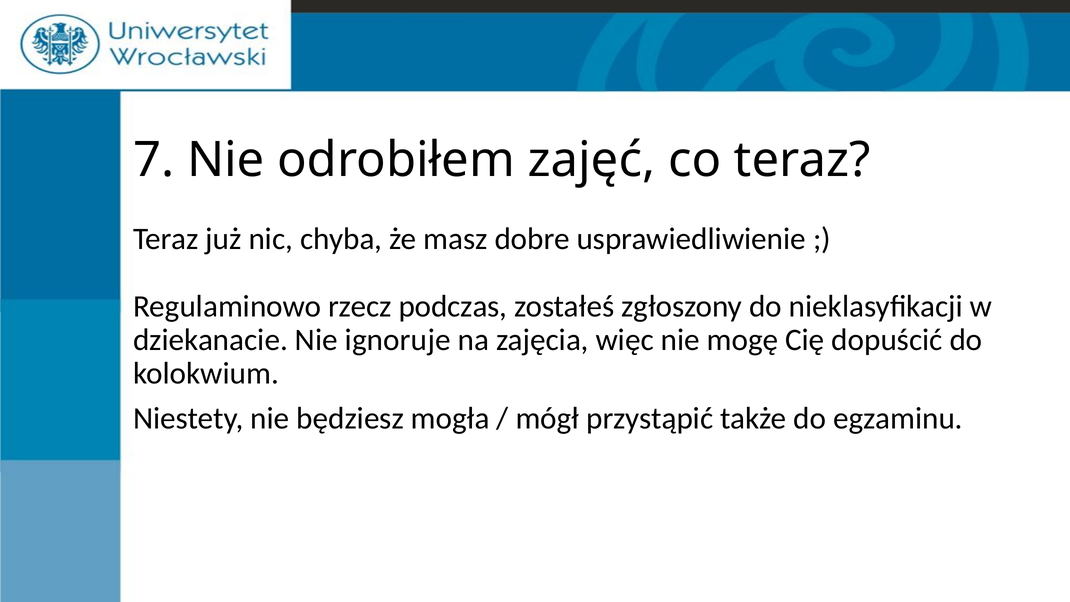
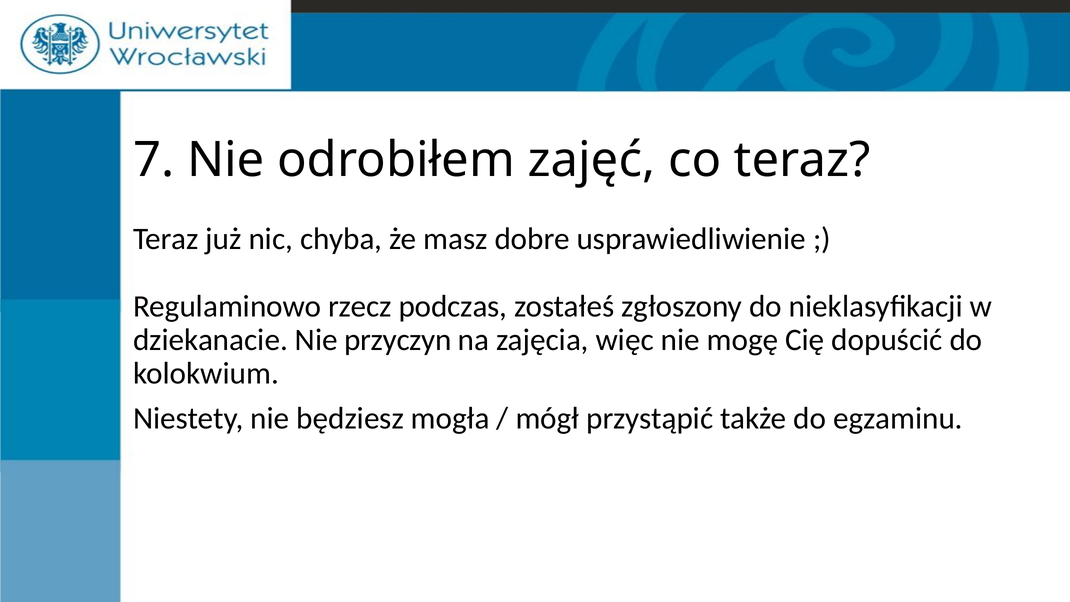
ignoruje: ignoruje -> przyczyn
